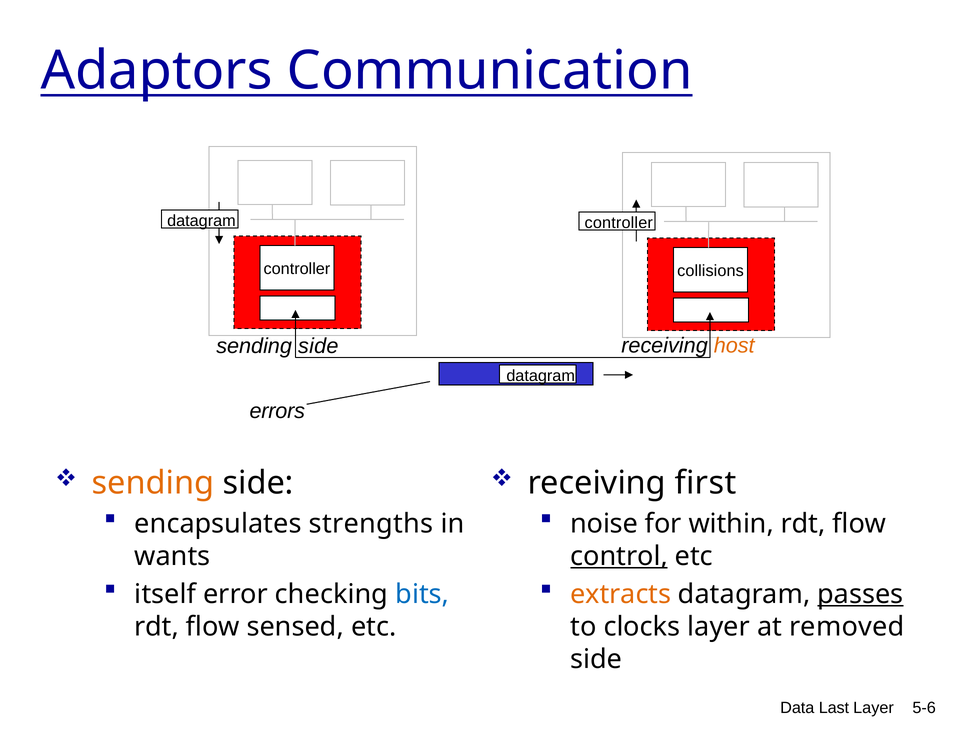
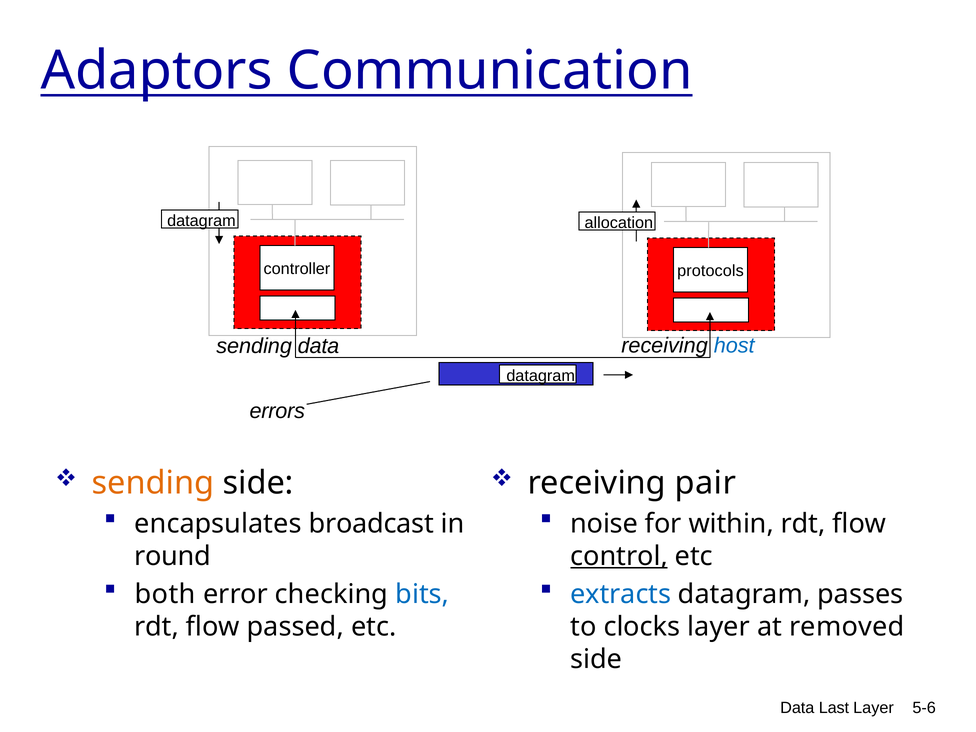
datagram controller: controller -> allocation
collisions: collisions -> protocols
side at (318, 346): side -> data
host colour: orange -> blue
first: first -> pair
strengths: strengths -> broadcast
wants: wants -> round
extracts colour: orange -> blue
passes underline: present -> none
itself: itself -> both
sensed: sensed -> passed
